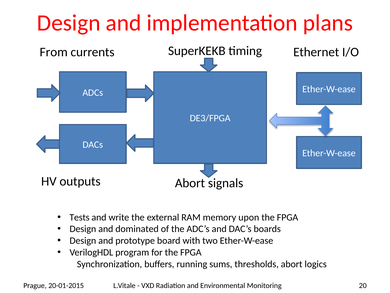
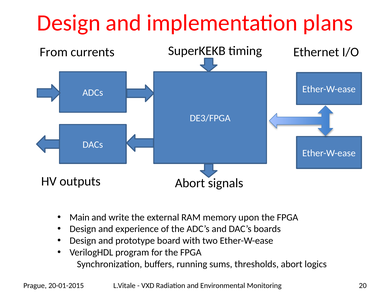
Tests: Tests -> Main
dominated: dominated -> experience
